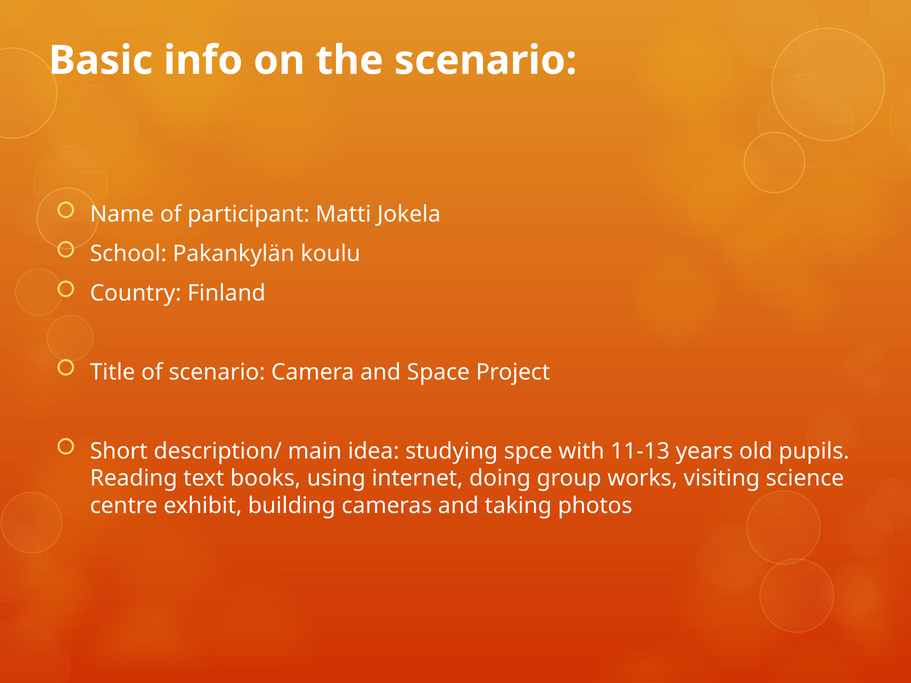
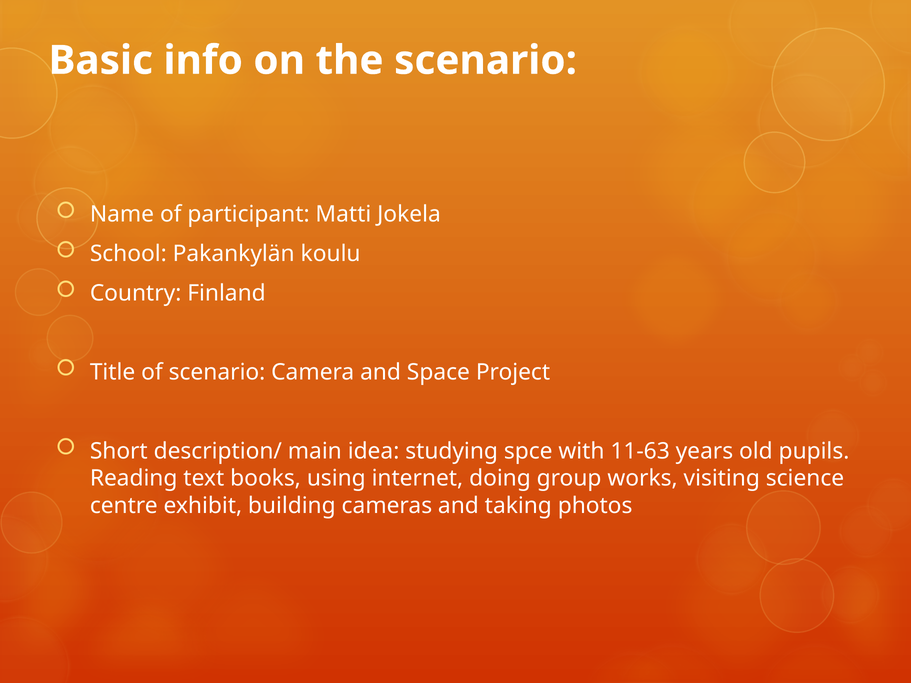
11-13: 11-13 -> 11-63
